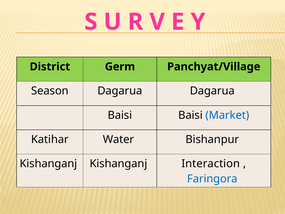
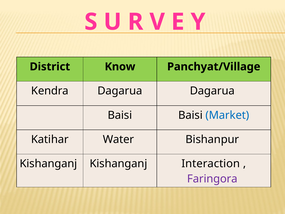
Germ: Germ -> Know
Season: Season -> Kendra
Faringora colour: blue -> purple
